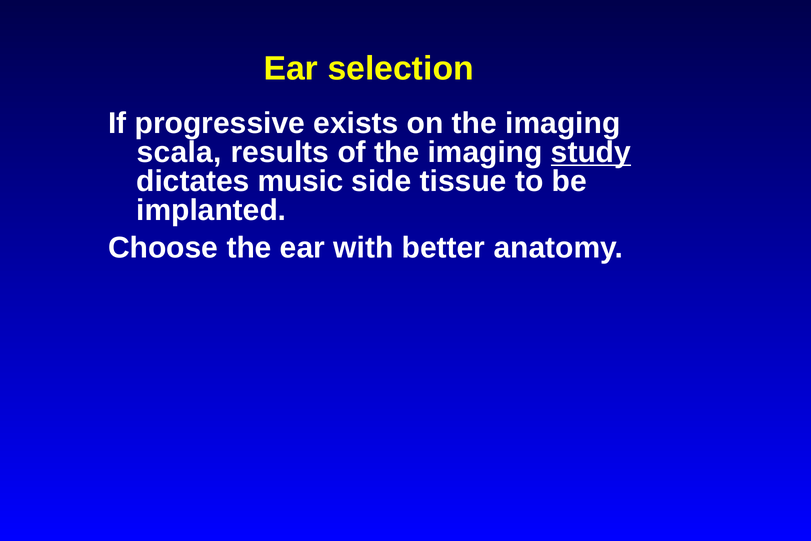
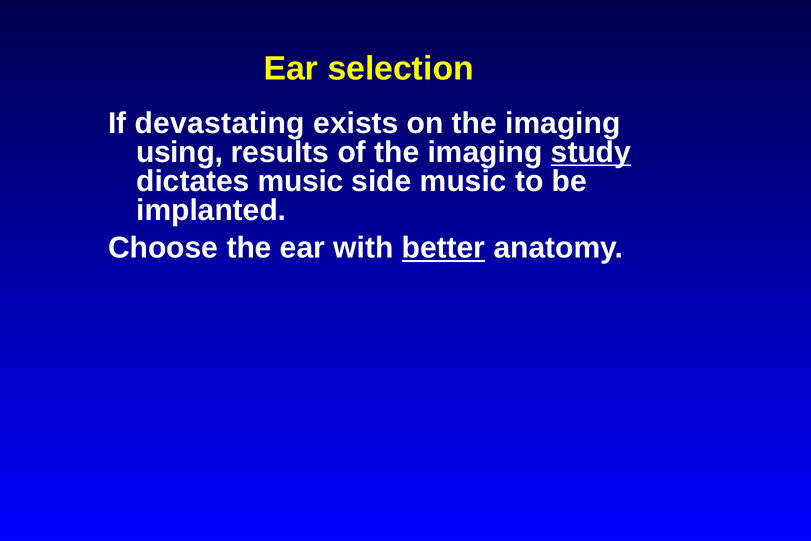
progressive: progressive -> devastating
scala: scala -> using
side tissue: tissue -> music
better underline: none -> present
